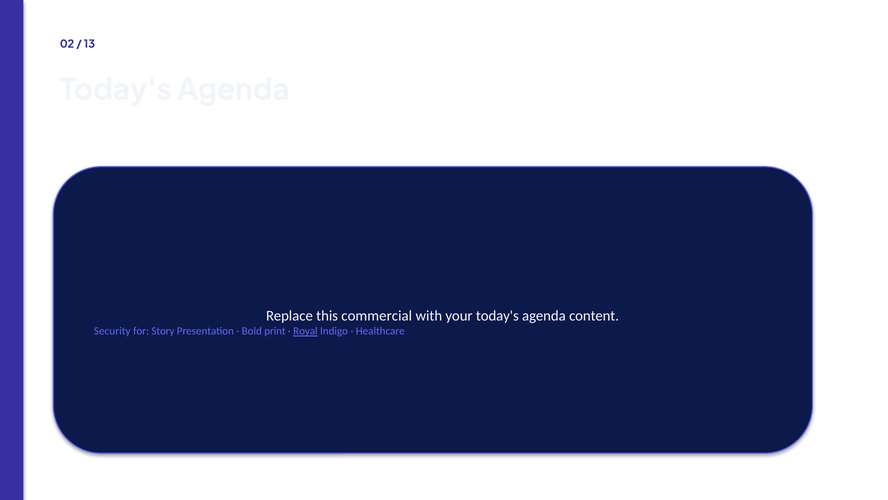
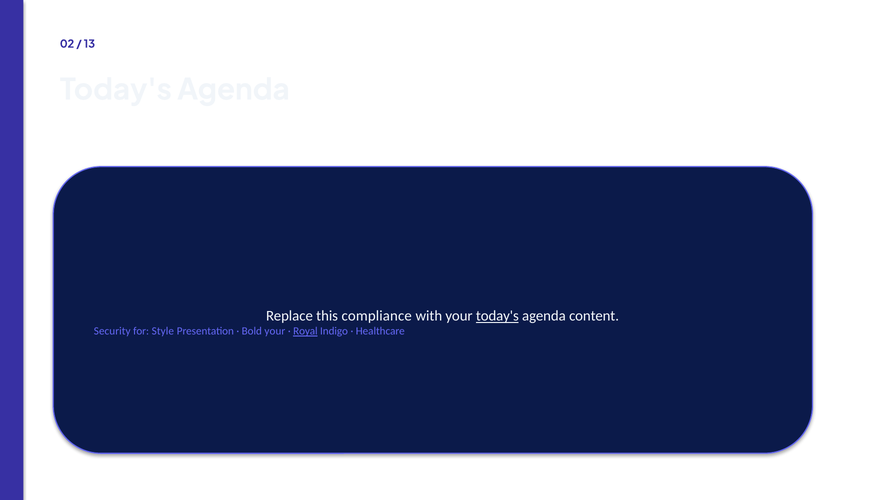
commercial: commercial -> compliance
today's at (497, 316) underline: none -> present
Story: Story -> Style
Bold print: print -> your
